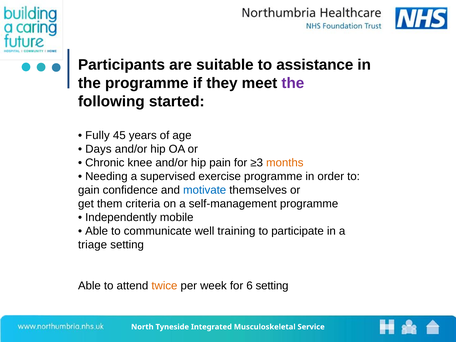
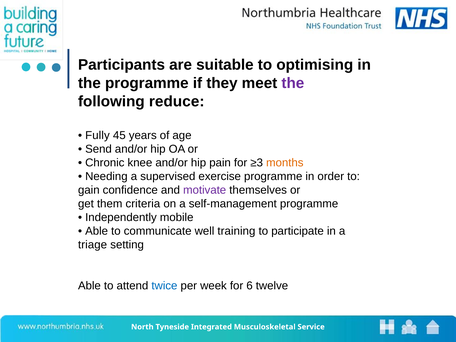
assistance: assistance -> optimising
started: started -> reduce
Days: Days -> Send
motivate colour: blue -> purple
twice colour: orange -> blue
6 setting: setting -> twelve
